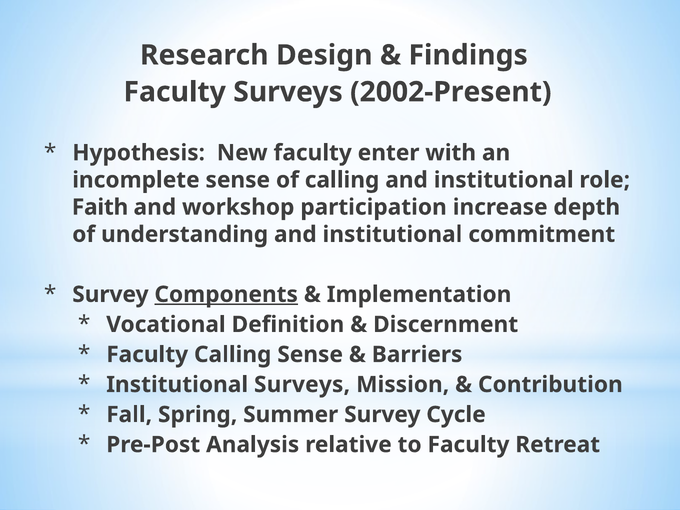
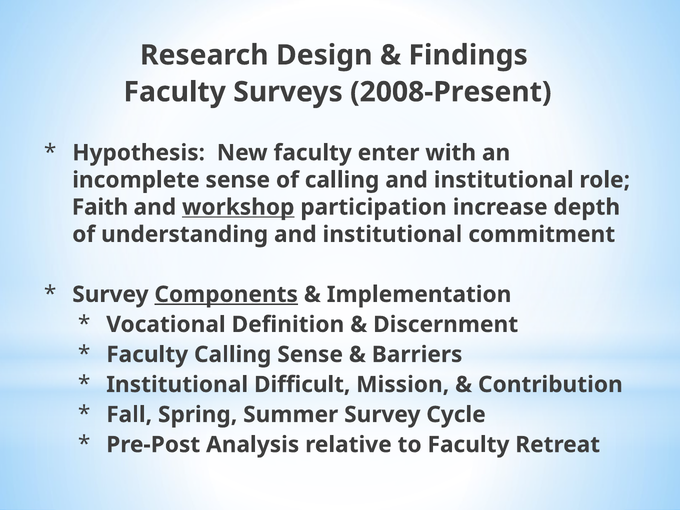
2002-Present: 2002-Present -> 2008-Present
workshop underline: none -> present
Institutional Surveys: Surveys -> Difficult
